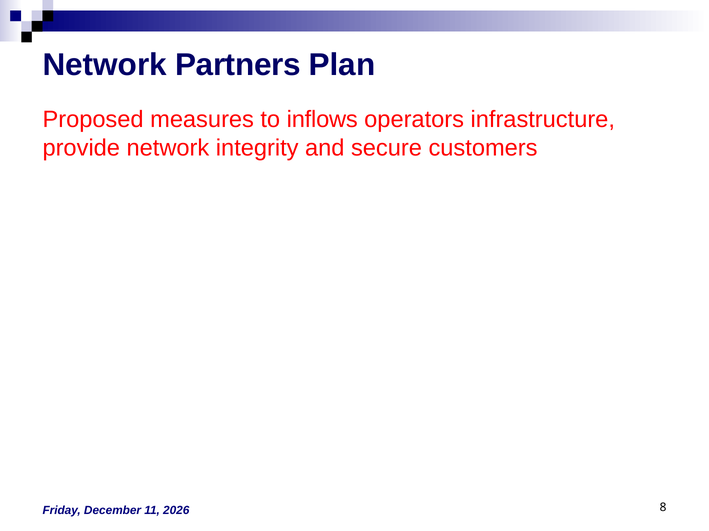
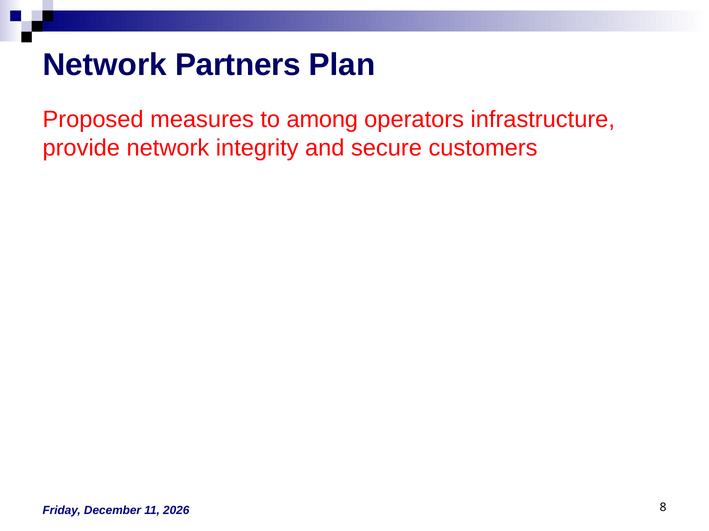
inflows: inflows -> among
